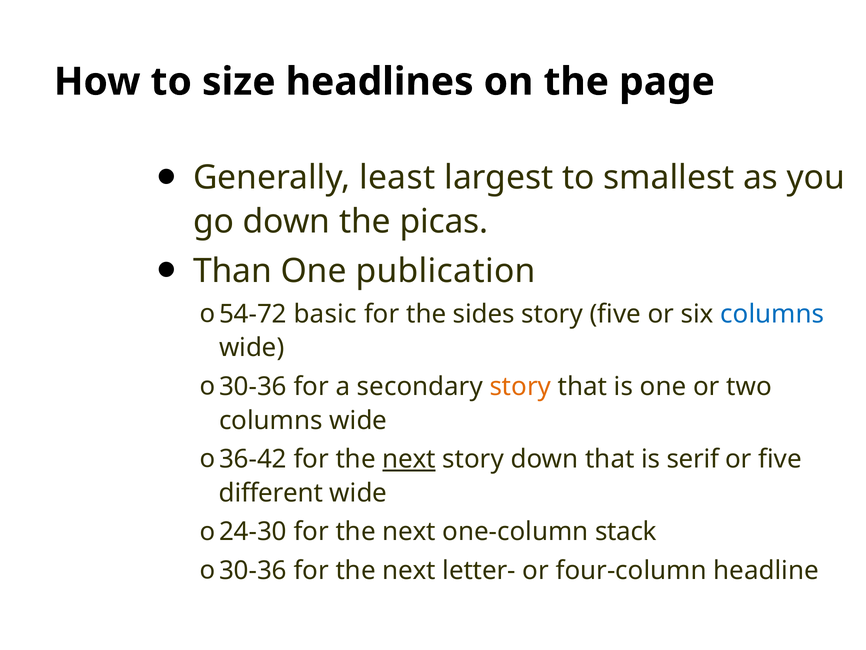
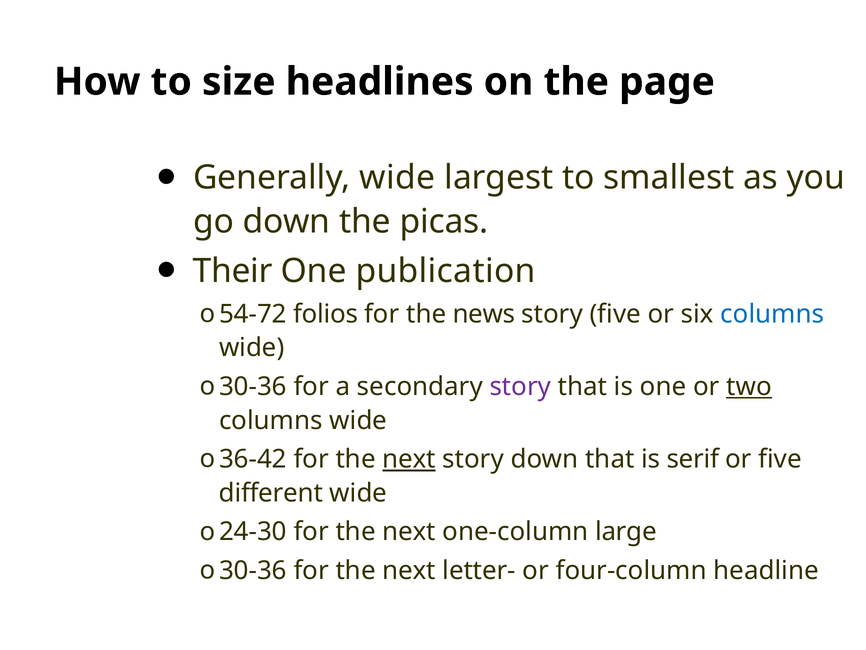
Generally least: least -> wide
Than: Than -> Their
basic: basic -> folios
sides: sides -> news
story at (520, 386) colour: orange -> purple
two underline: none -> present
stack: stack -> large
